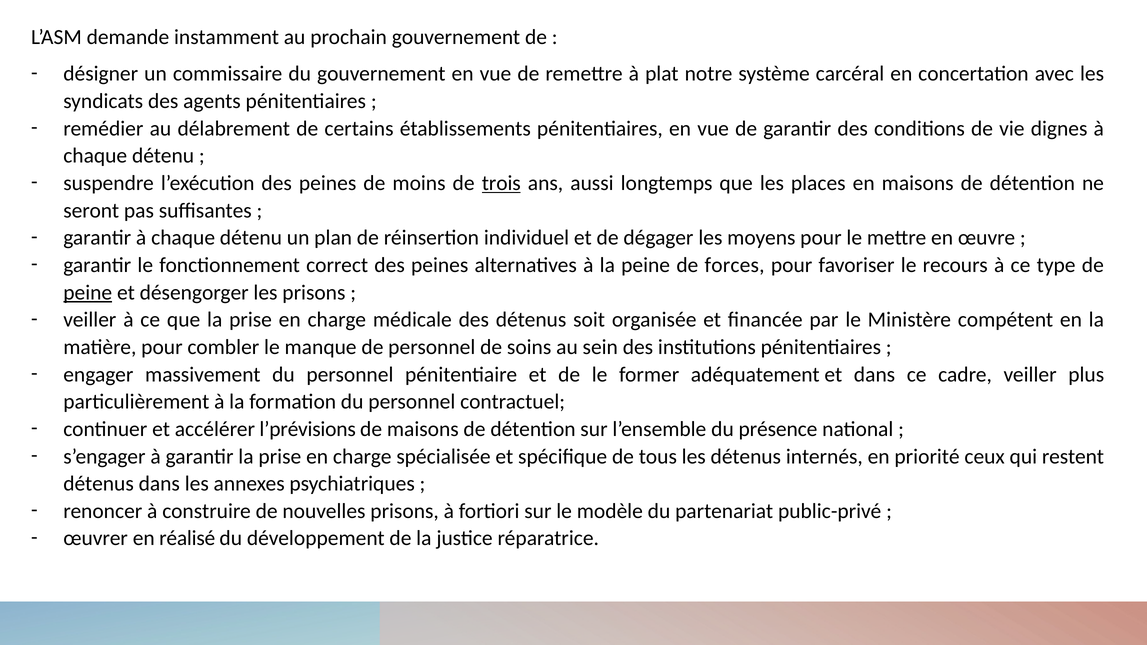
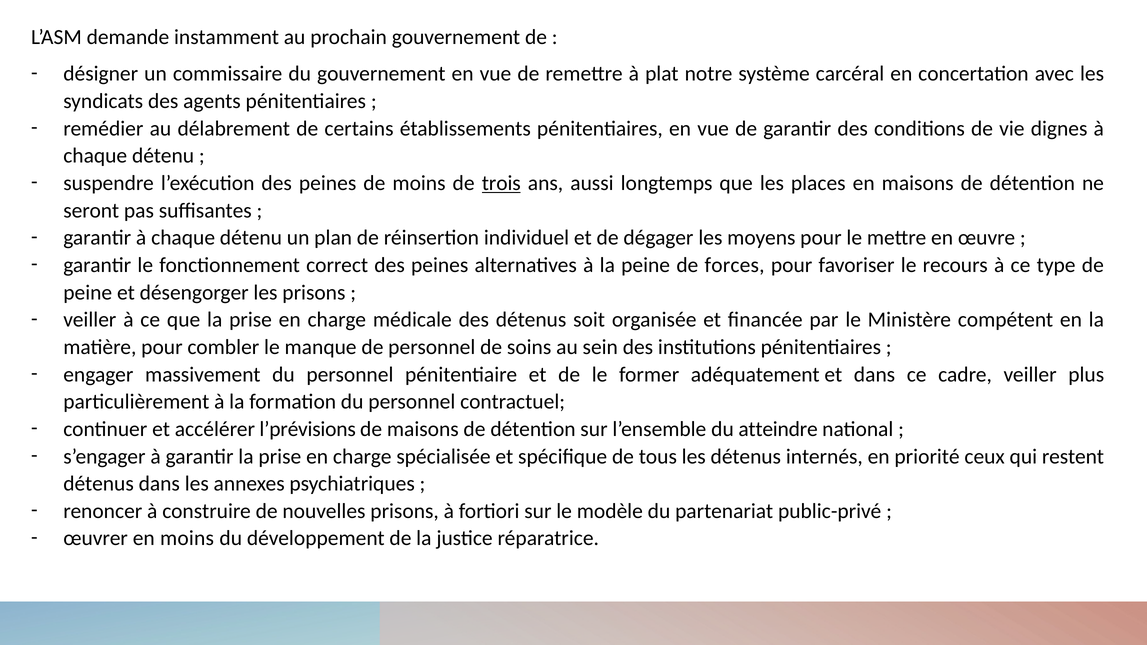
peine at (88, 293) underline: present -> none
présence: présence -> atteindre
en réalisé: réalisé -> moins
